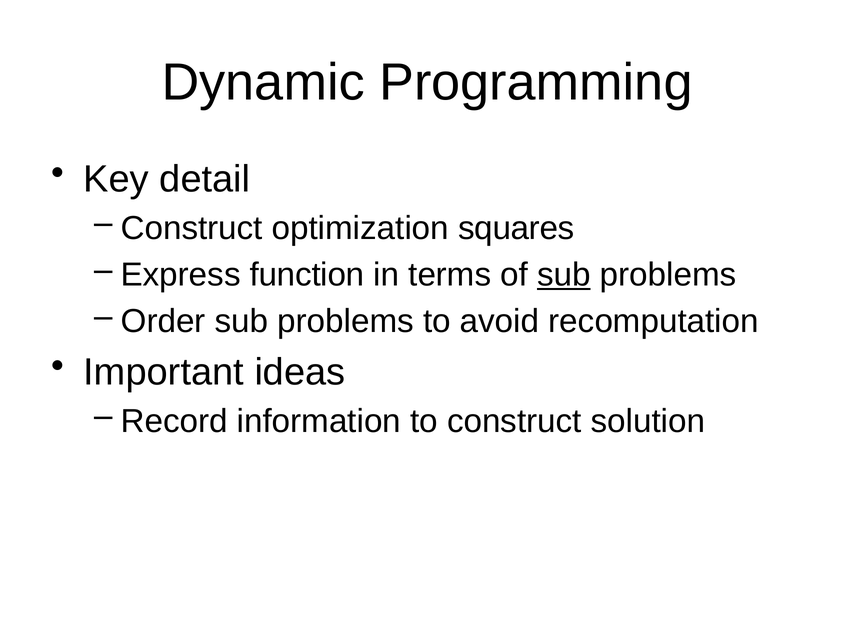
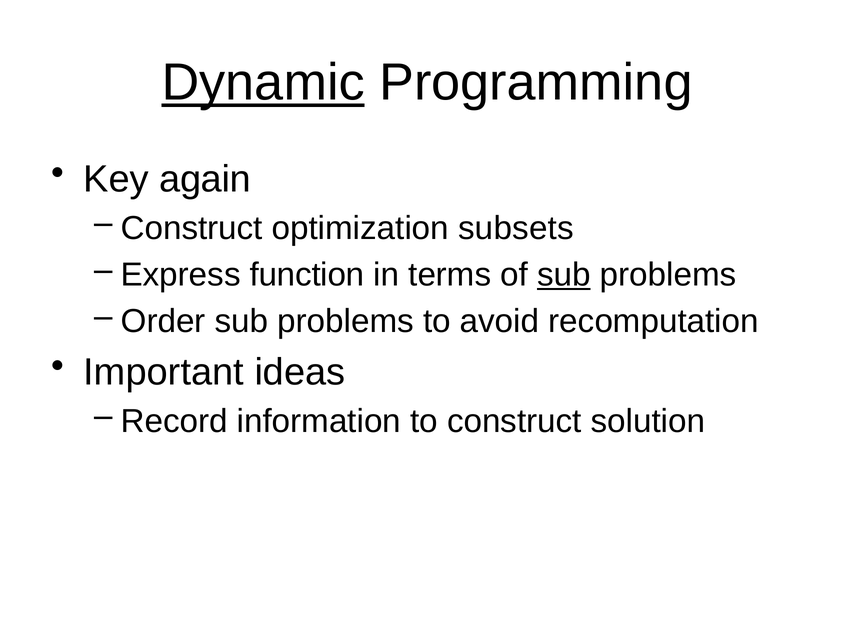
Dynamic underline: none -> present
detail: detail -> again
squares: squares -> subsets
